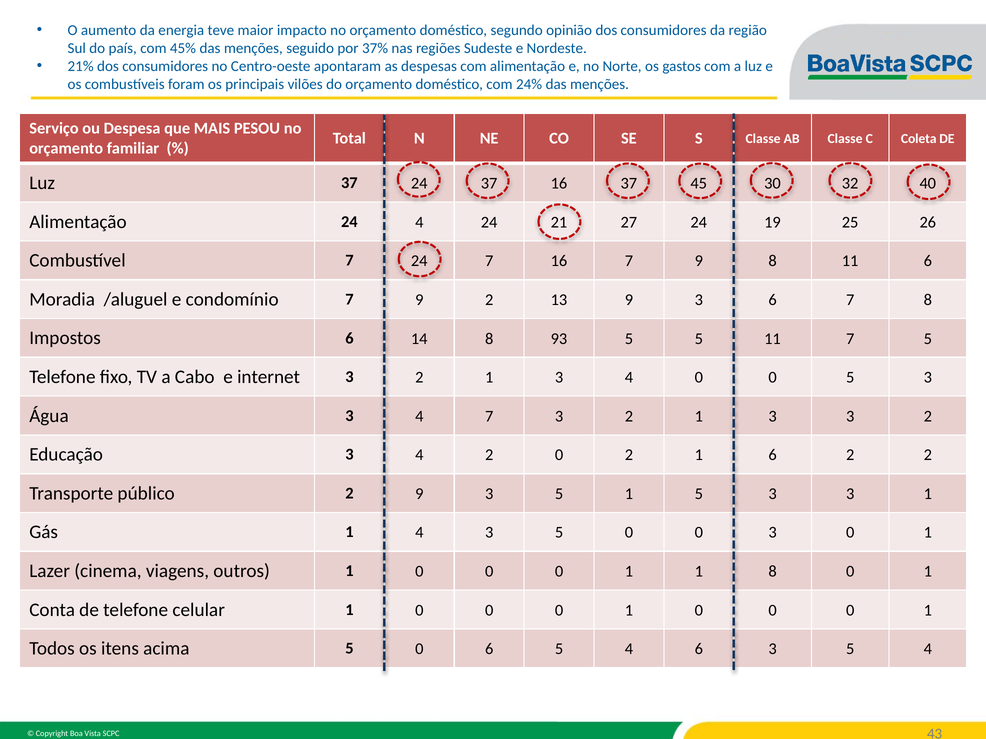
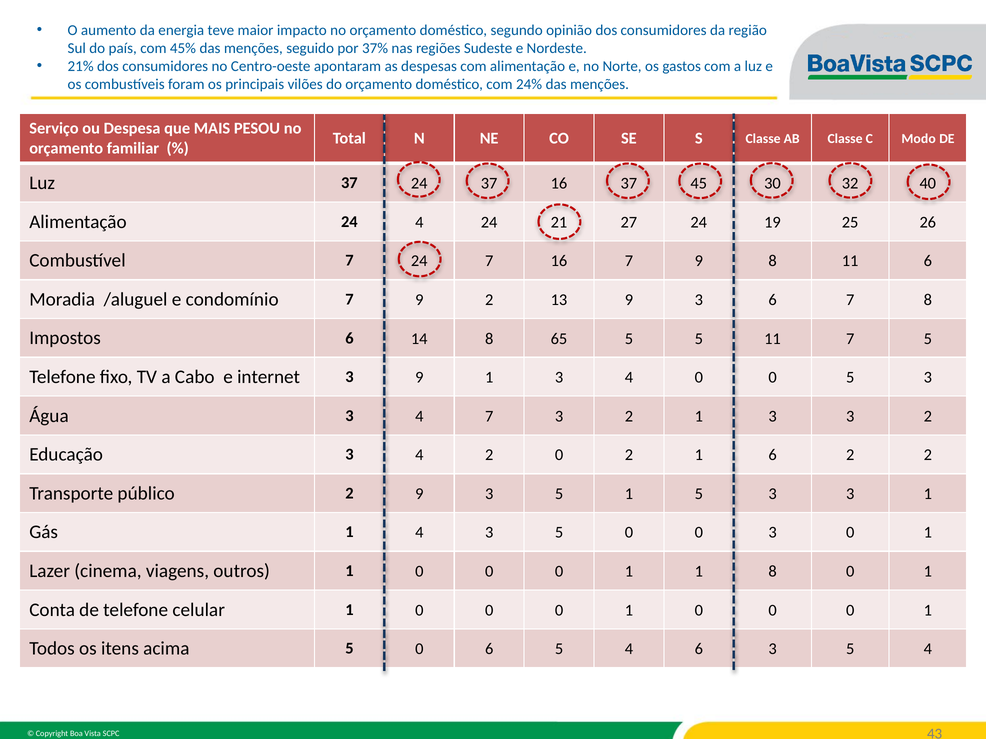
Coleta: Coleta -> Modo
93: 93 -> 65
internet 3 2: 2 -> 9
